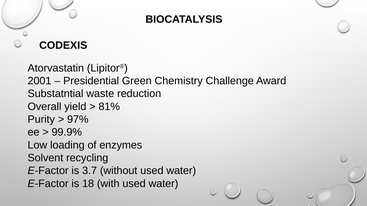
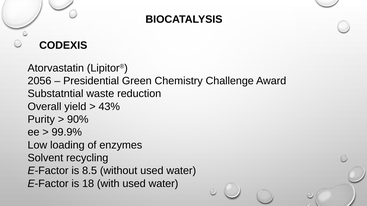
2001: 2001 -> 2056
81%: 81% -> 43%
97%: 97% -> 90%
3.7: 3.7 -> 8.5
